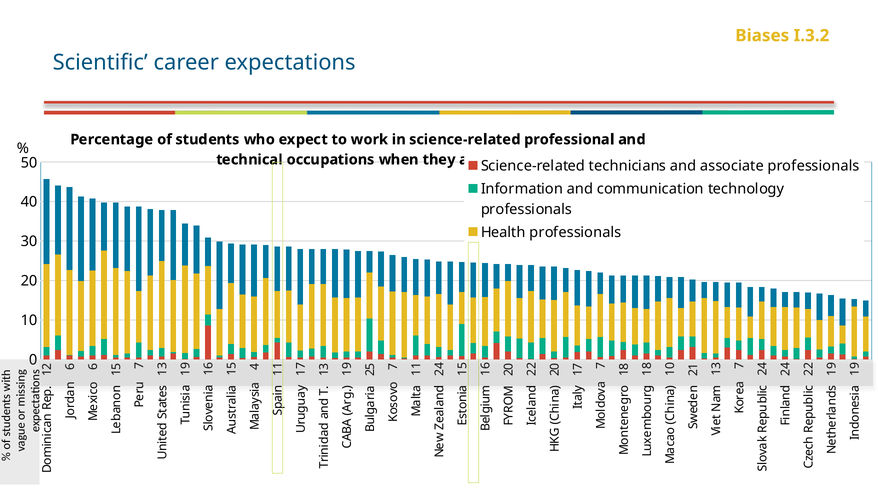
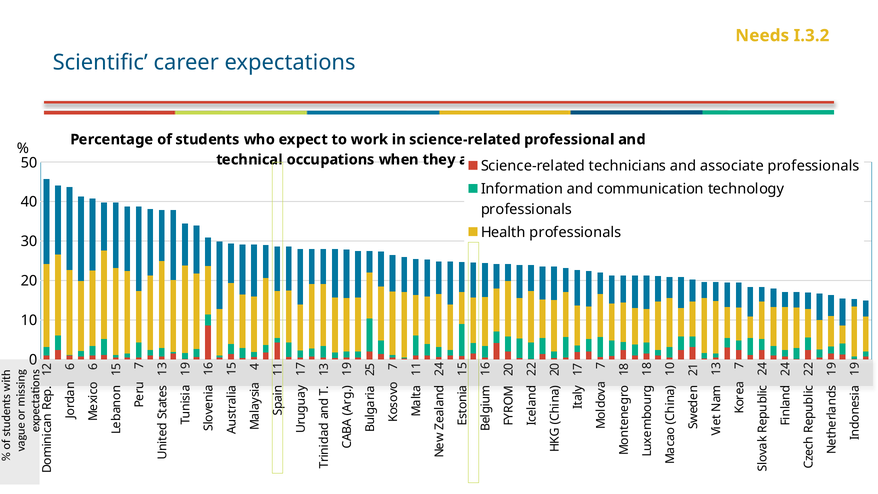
Biases: Biases -> Needs
